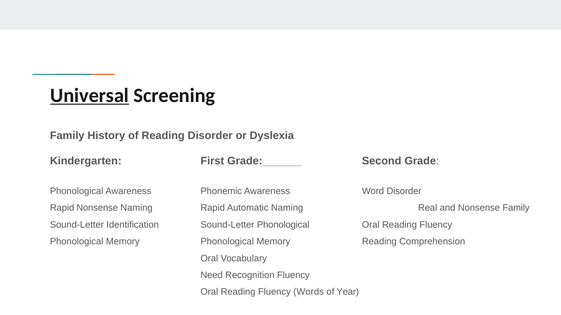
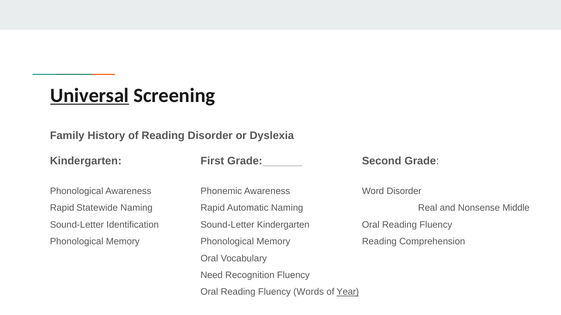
Rapid Nonsense: Nonsense -> Statewide
Nonsense Family: Family -> Middle
Sound-Letter Phonological: Phonological -> Kindergarten
Year underline: none -> present
